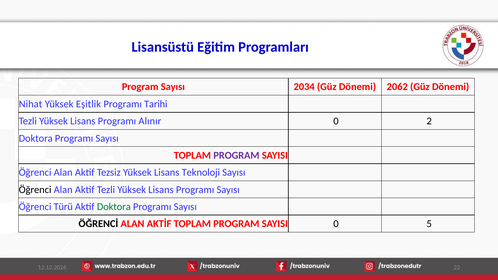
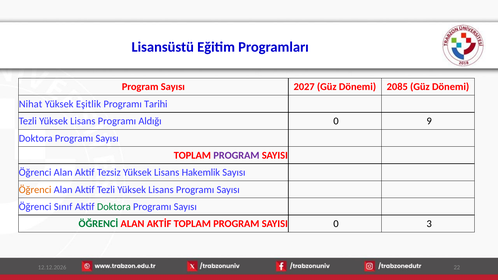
2034: 2034 -> 2027
2062: 2062 -> 2085
Alınır: Alınır -> Aldığı
2: 2 -> 9
Teknoloji: Teknoloji -> Hakemlik
Öğrenci at (35, 190) colour: black -> orange
Türü: Türü -> Sınıf
ÖĞRENCİ colour: black -> green
5: 5 -> 3
